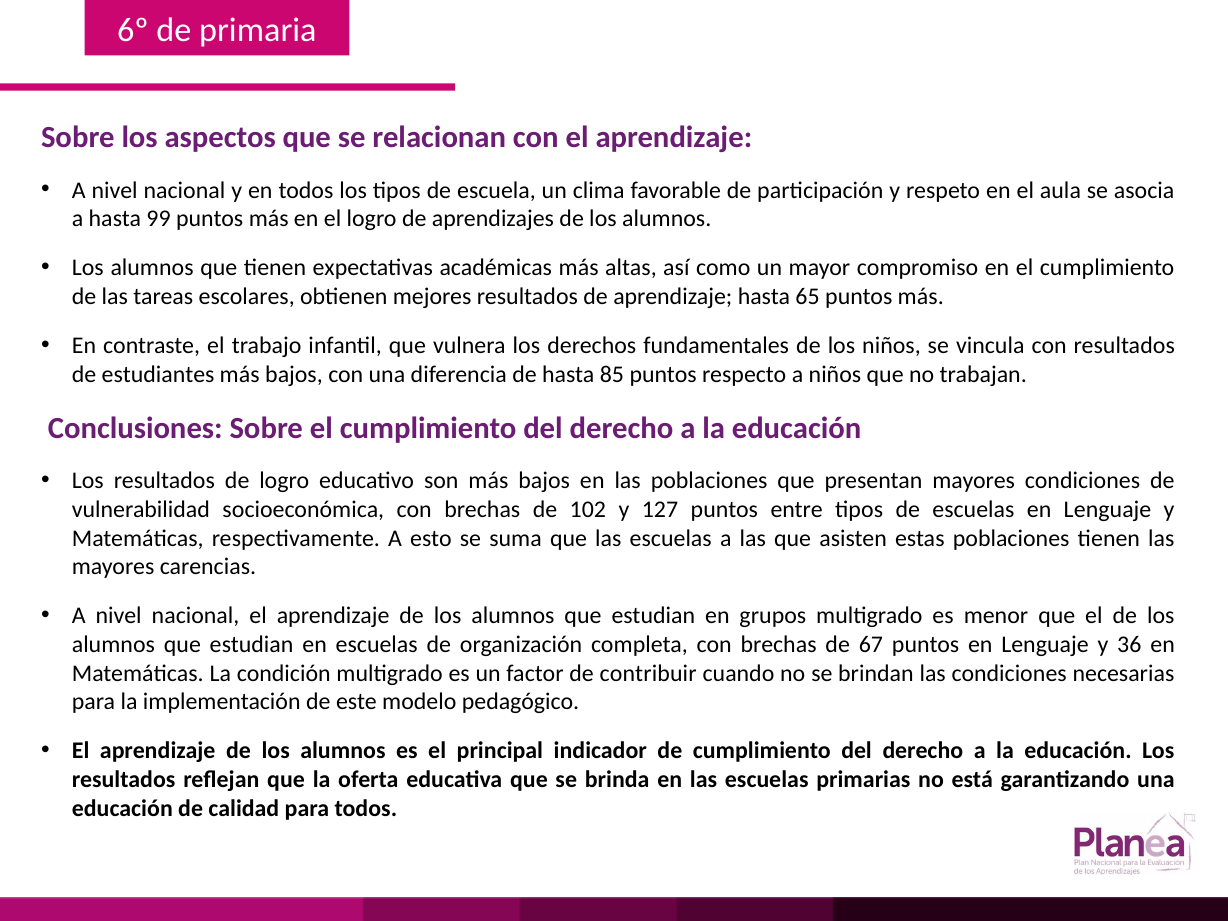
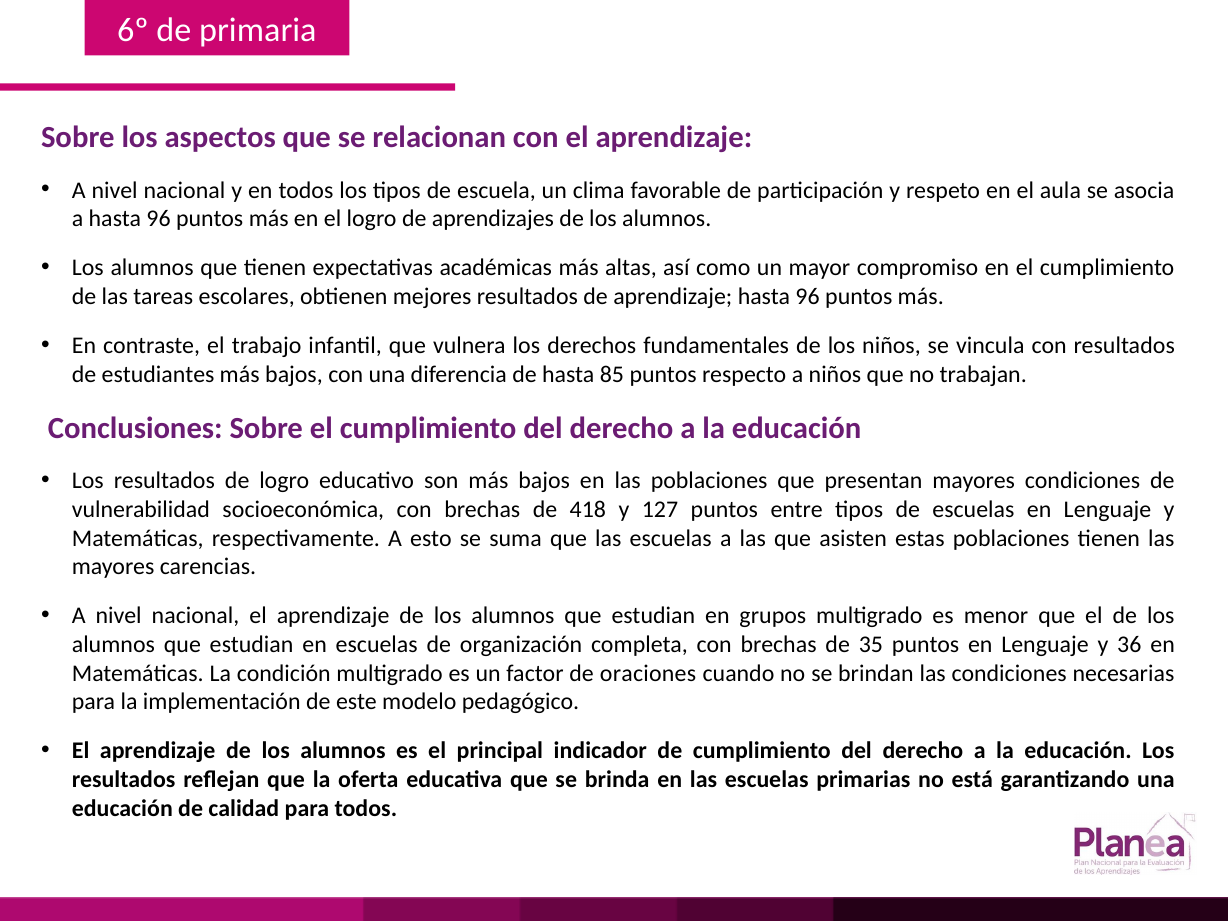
a hasta 99: 99 -> 96
aprendizaje hasta 65: 65 -> 96
102: 102 -> 418
67: 67 -> 35
contribuir: contribuir -> oraciones
